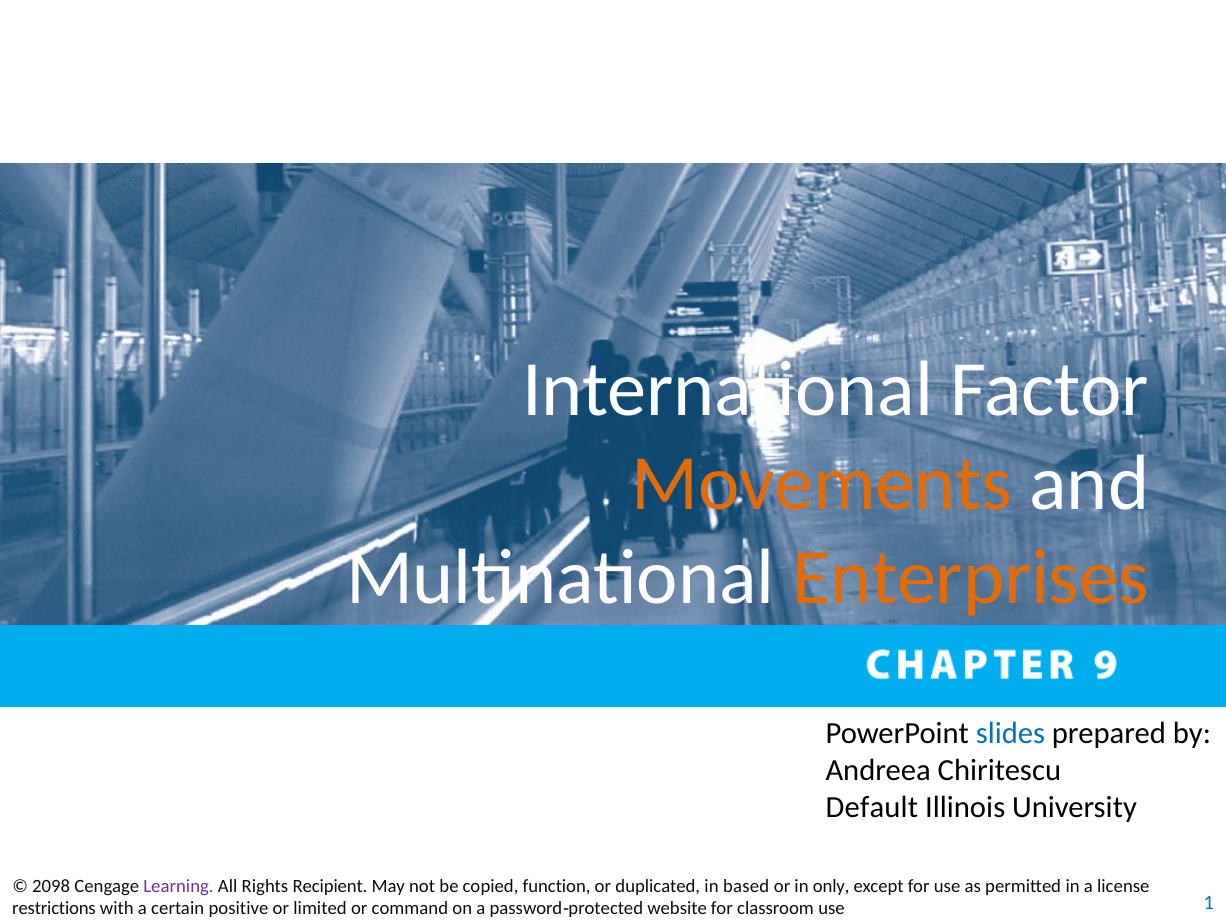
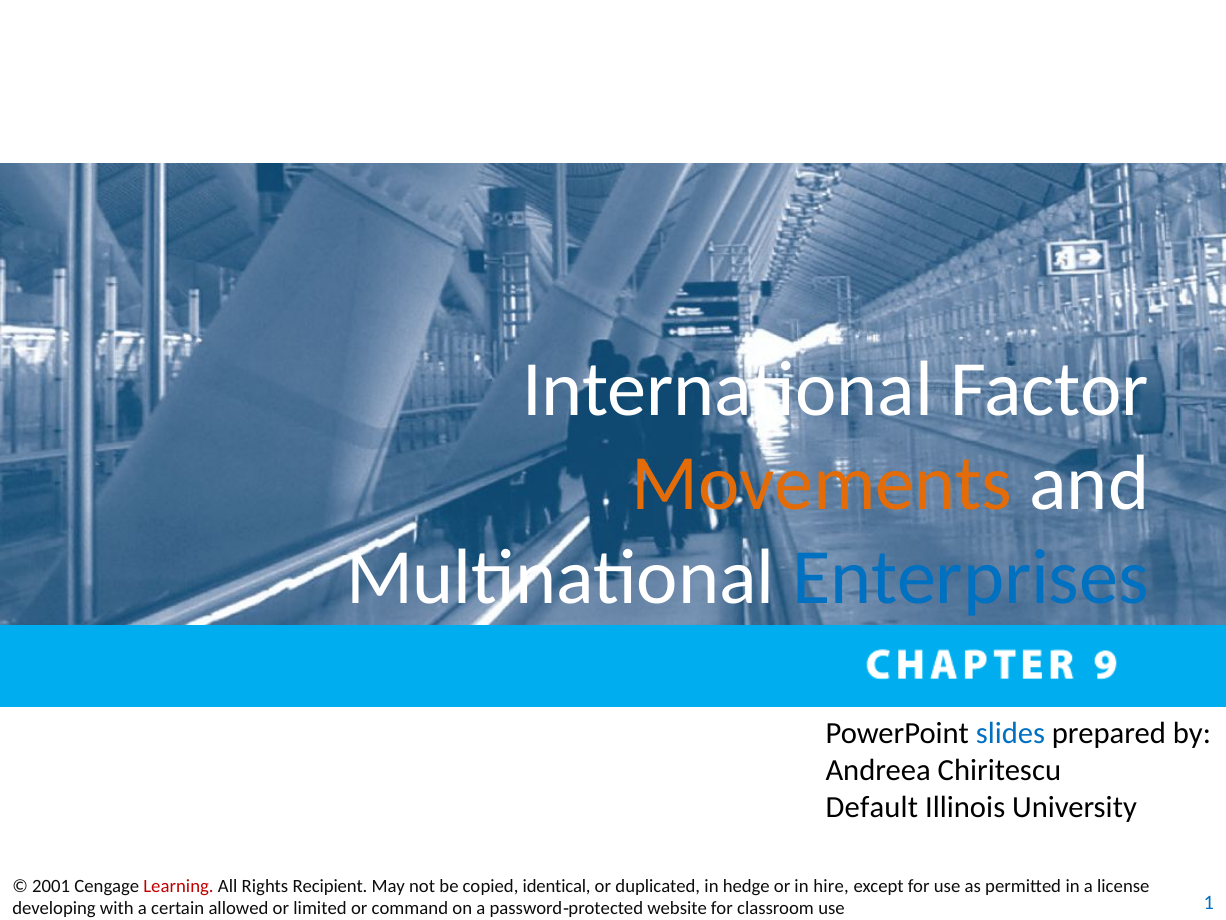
Enterprises colour: orange -> blue
2098: 2098 -> 2001
Learning colour: purple -> red
function: function -> identical
based: based -> hedge
only: only -> hire
restrictions: restrictions -> developing
positive: positive -> allowed
